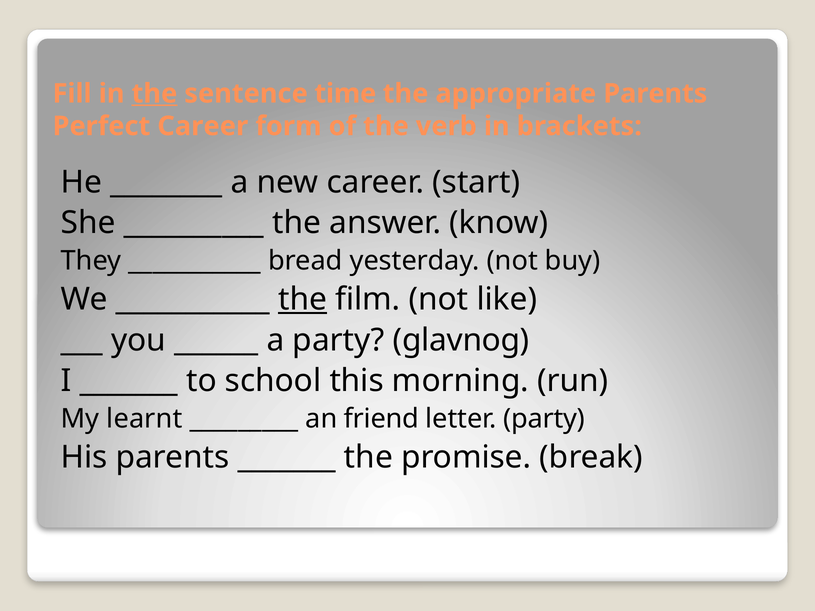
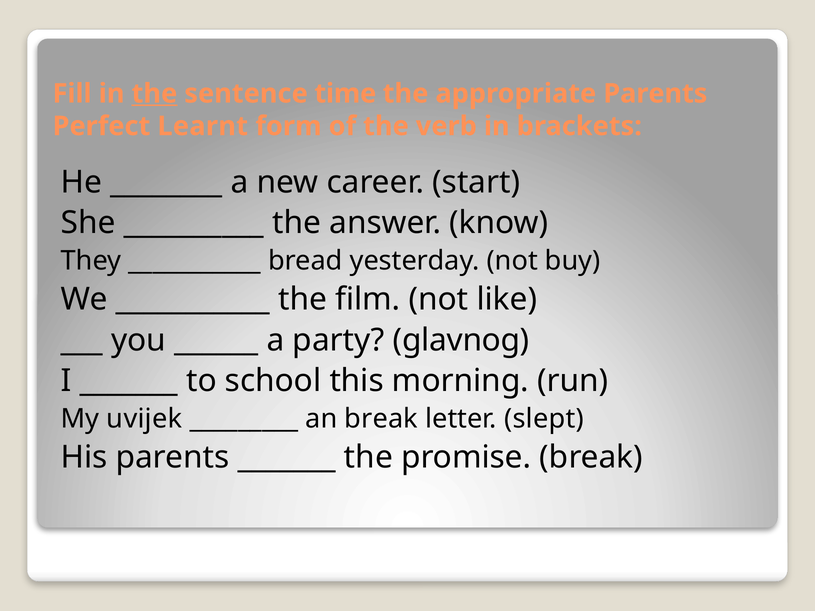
Perfect Career: Career -> Learnt
the at (303, 299) underline: present -> none
learnt: learnt -> uvijek
an friend: friend -> break
letter party: party -> slept
